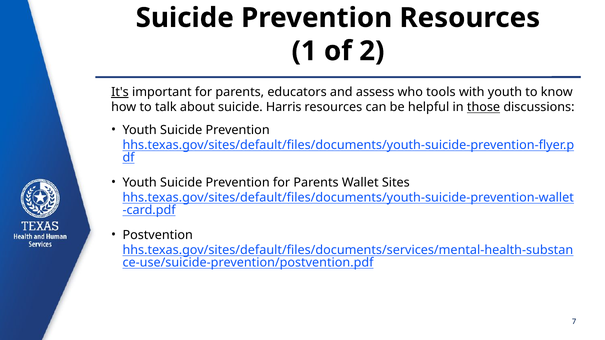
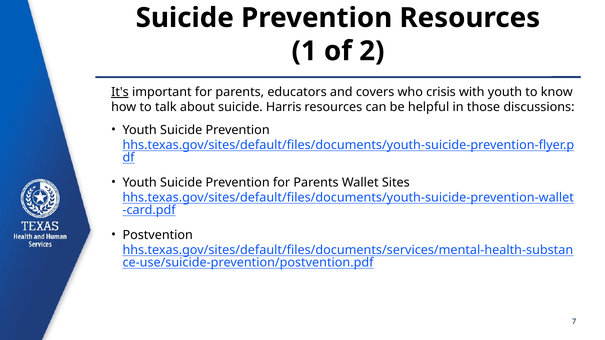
assess: assess -> covers
tools: tools -> crisis
those underline: present -> none
